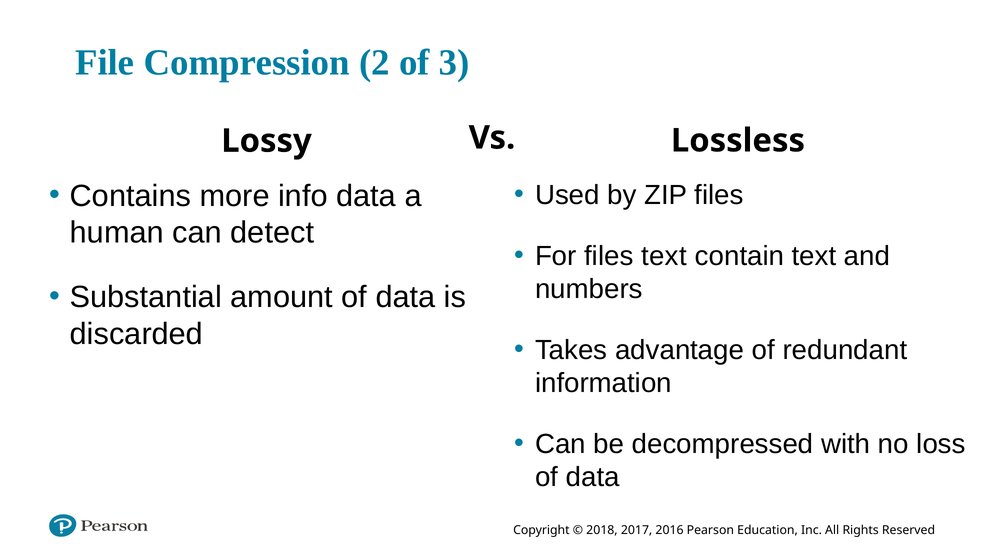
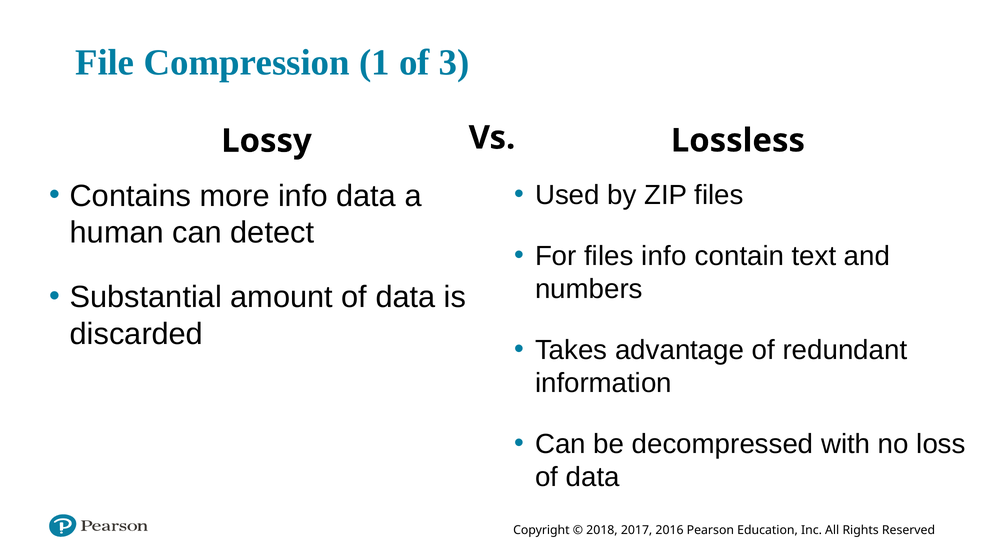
2: 2 -> 1
files text: text -> info
